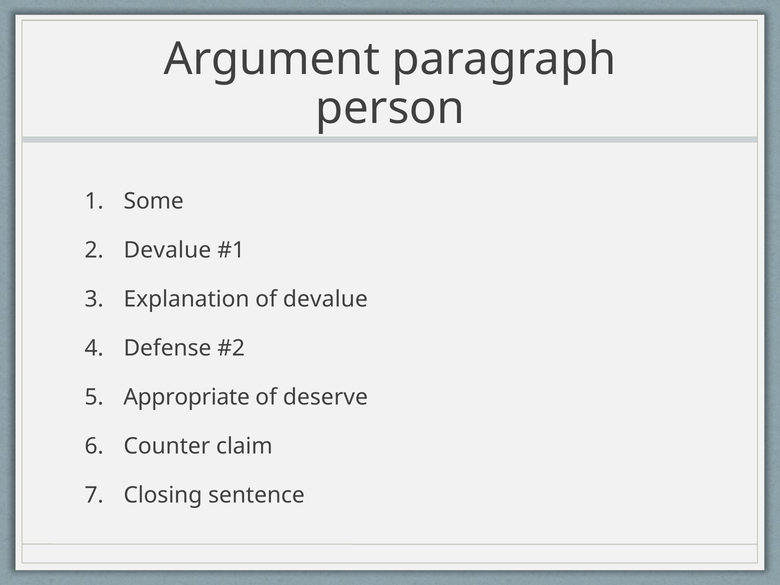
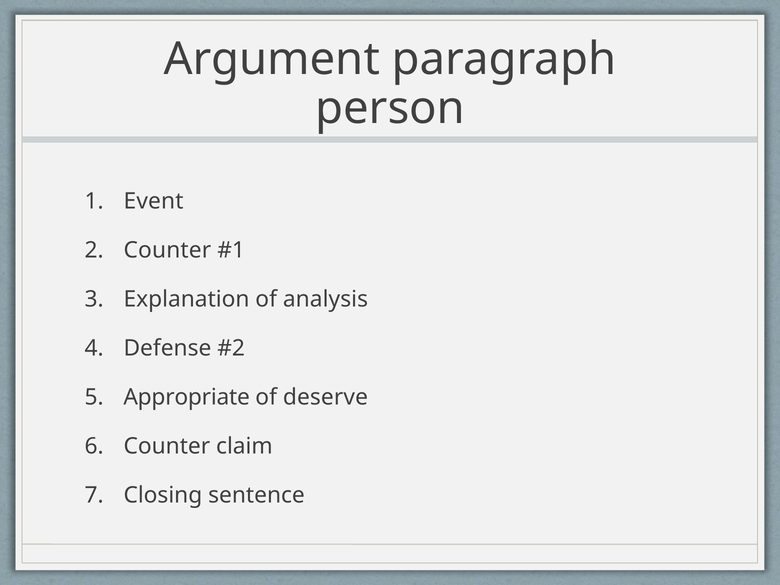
Some: Some -> Event
2 Devalue: Devalue -> Counter
of devalue: devalue -> analysis
